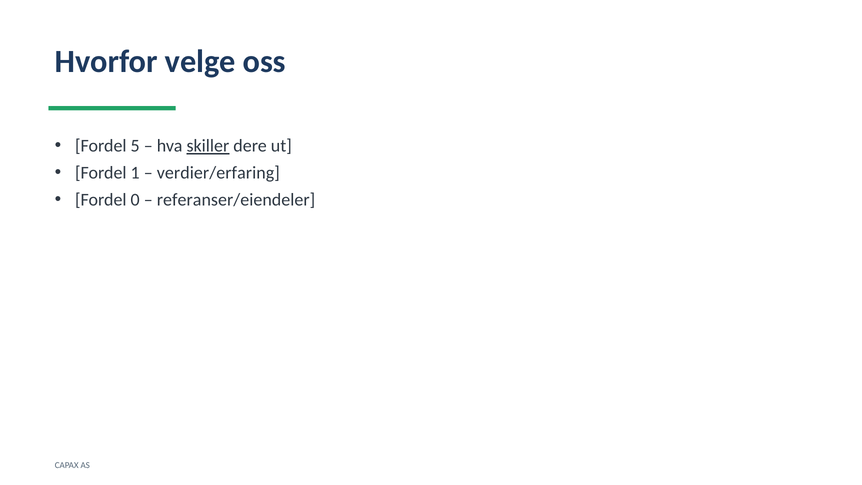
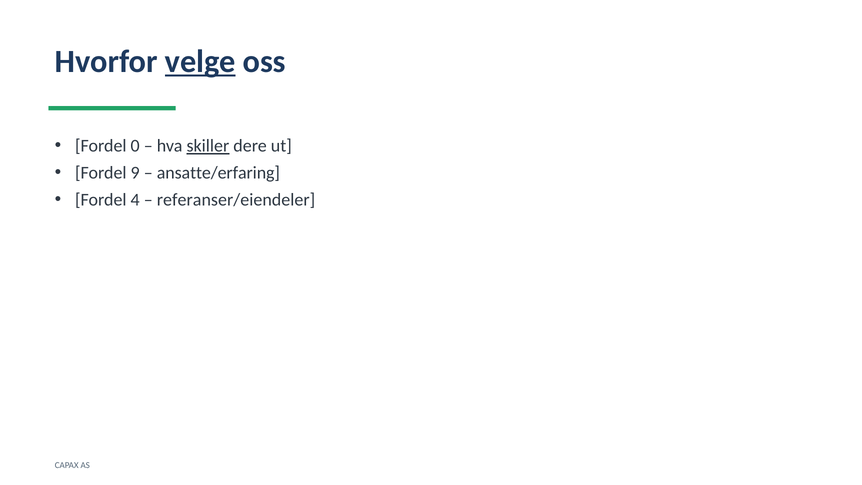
velge underline: none -> present
5: 5 -> 0
1: 1 -> 9
verdier/erfaring: verdier/erfaring -> ansatte/erfaring
0: 0 -> 4
